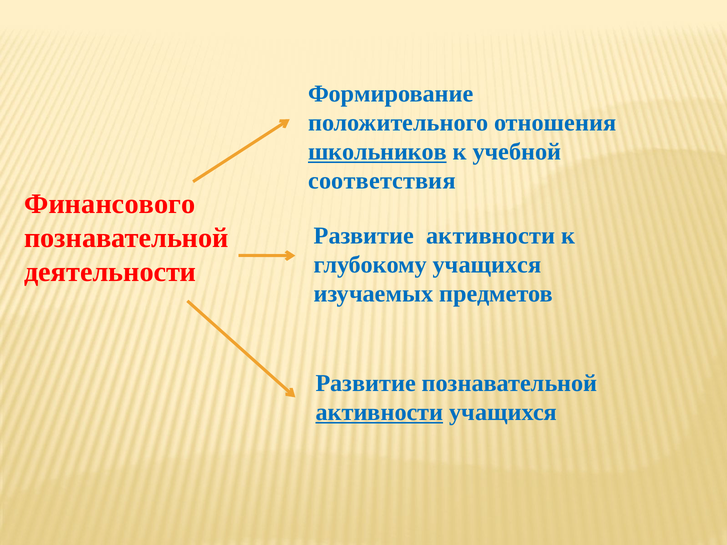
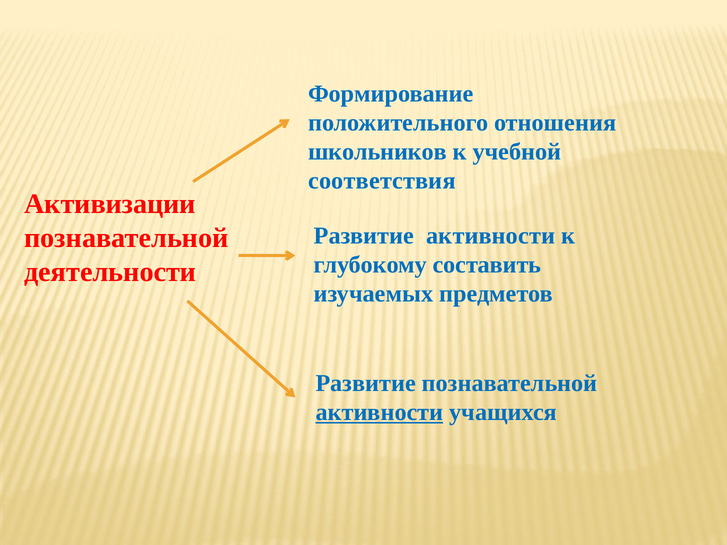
школьников underline: present -> none
Финансового: Финансового -> Активизации
глубокому учащихся: учащихся -> составить
